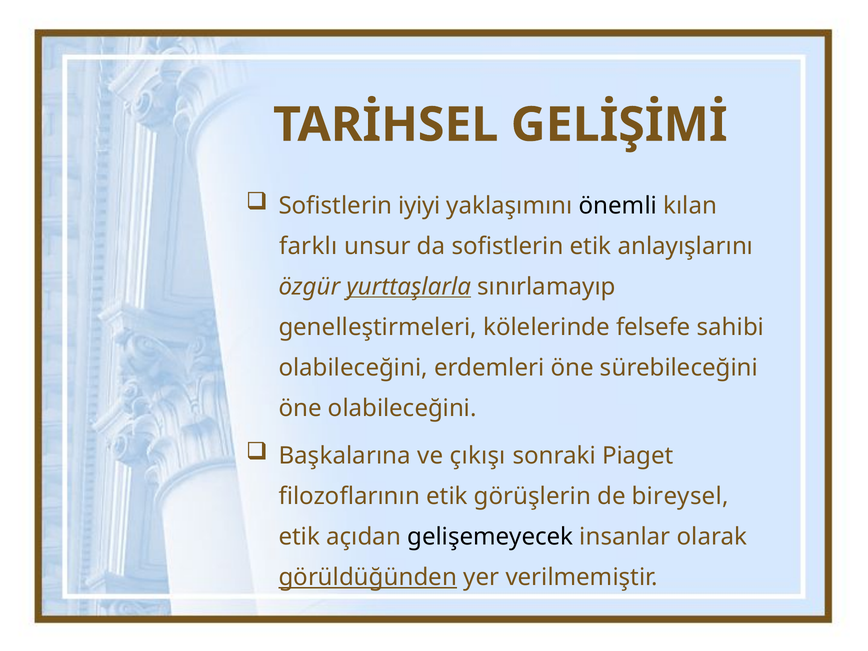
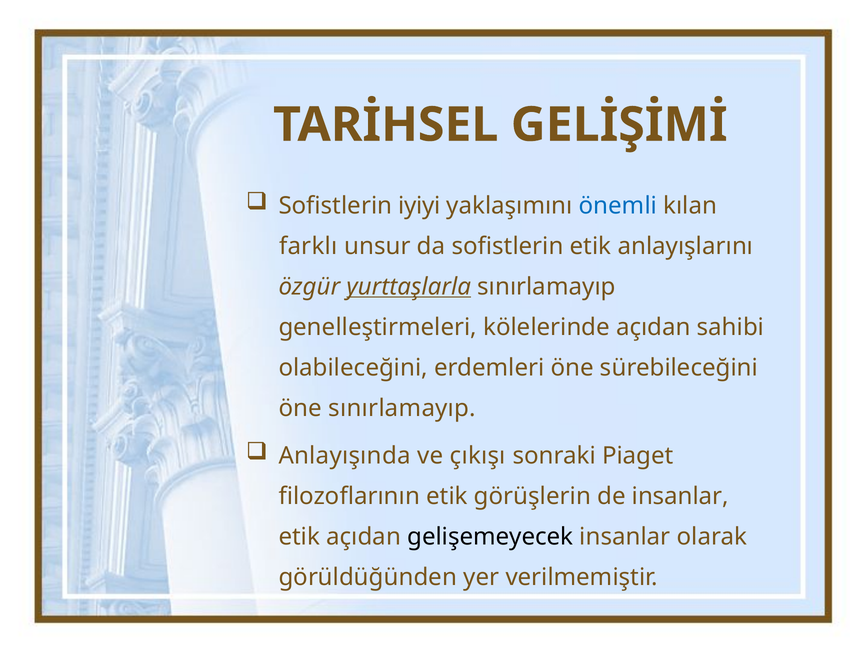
önemli colour: black -> blue
kölelerinde felsefe: felsefe -> açıdan
öne olabileceğini: olabileceğini -> sınırlamayıp
Başkalarına: Başkalarına -> Anlayışında
de bireysel: bireysel -> insanlar
görüldüğünden underline: present -> none
